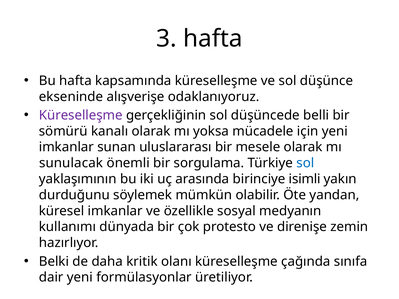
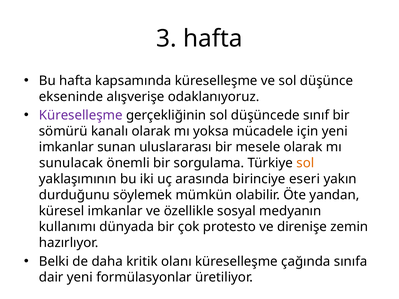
belli: belli -> sınıf
sol at (305, 163) colour: blue -> orange
isimli: isimli -> eseri
